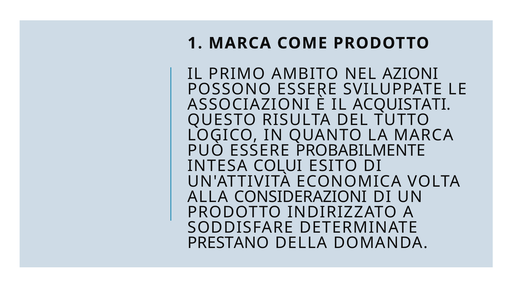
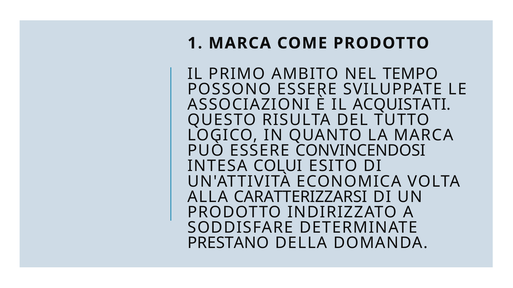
AZIONI: AZIONI -> TEMPO
PROBABILMENTE: PROBABILMENTE -> CONVINCENDOSI
CONSIDERAZIONI: CONSIDERAZIONI -> CARATTERIZZARSI
